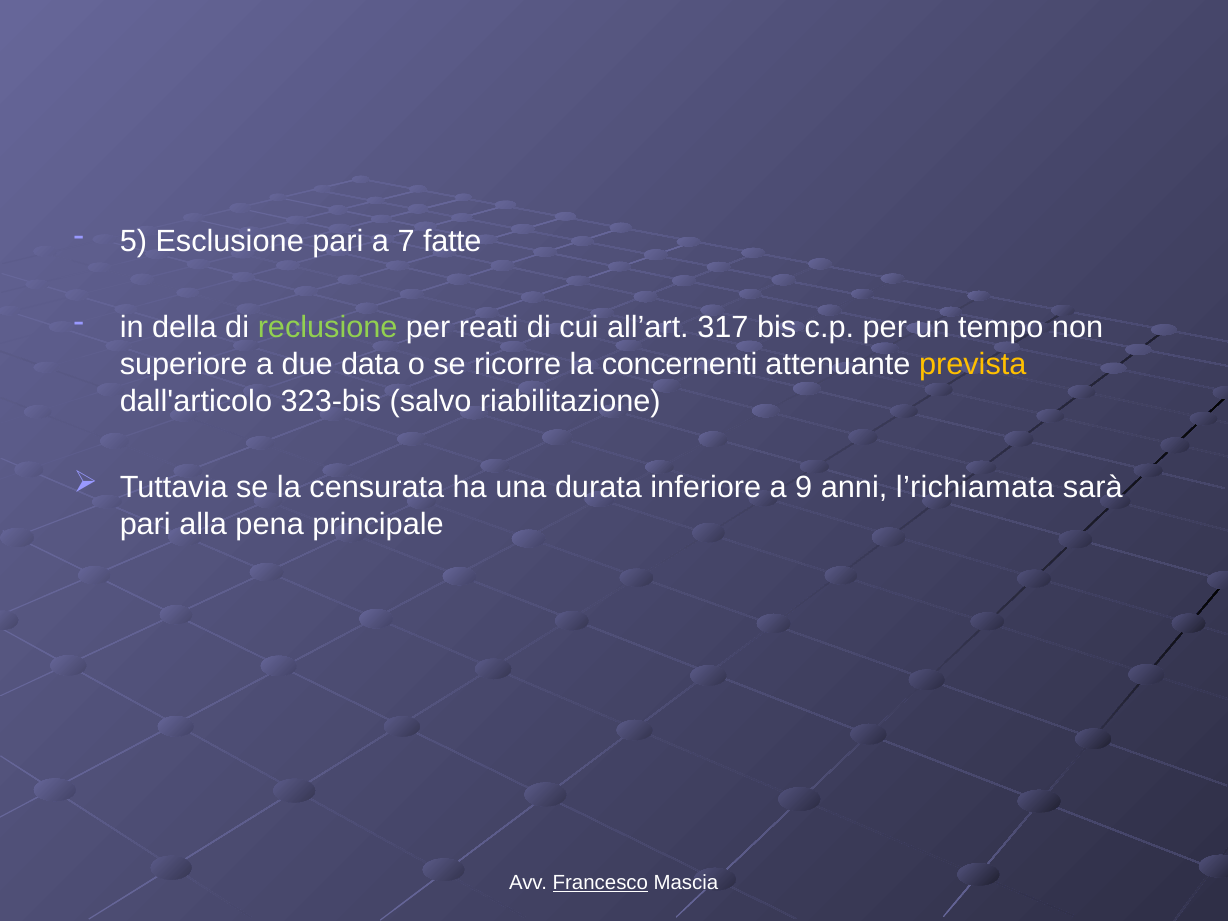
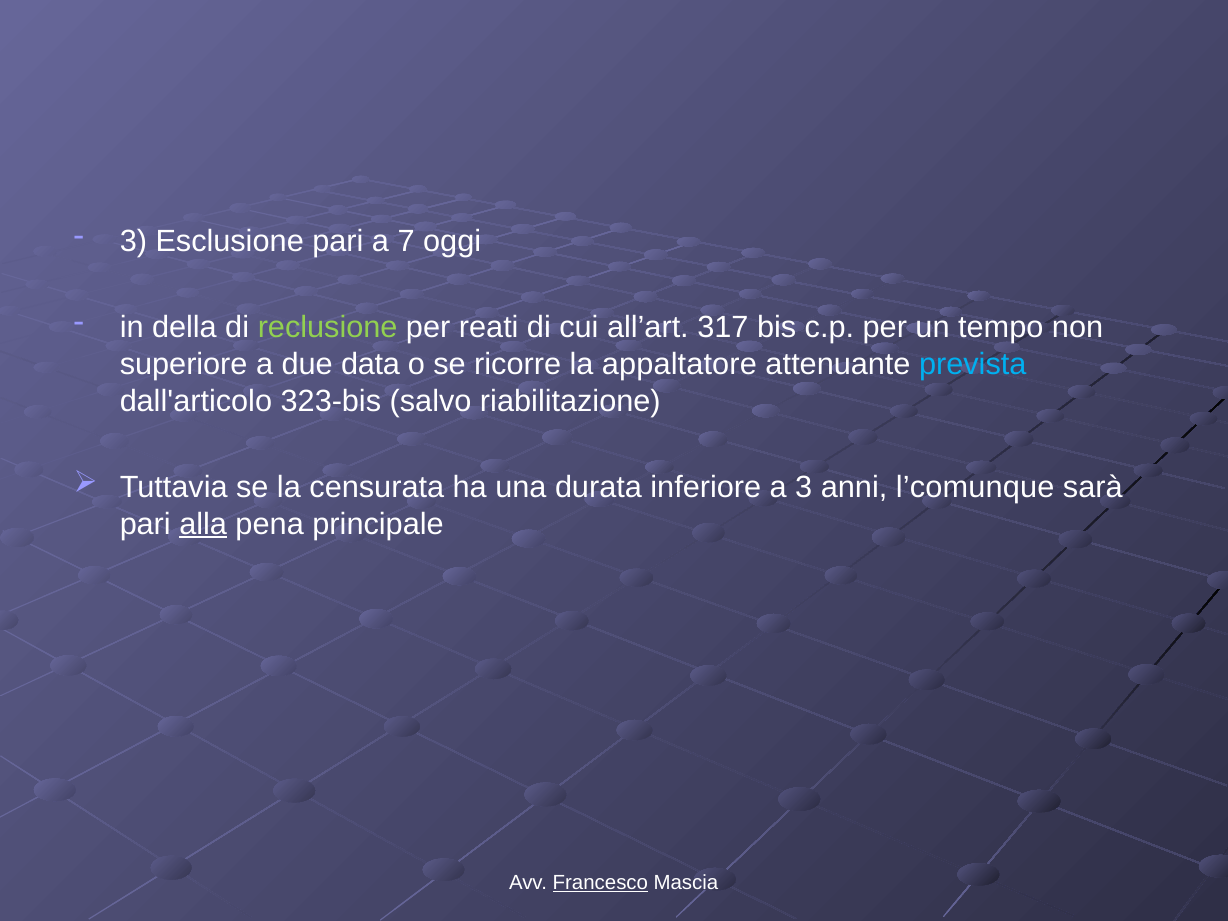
5 at (133, 242): 5 -> 3
fatte: fatte -> oggi
concernenti: concernenti -> appaltatore
prevista colour: yellow -> light blue
a 9: 9 -> 3
l’richiamata: l’richiamata -> l’comunque
alla underline: none -> present
